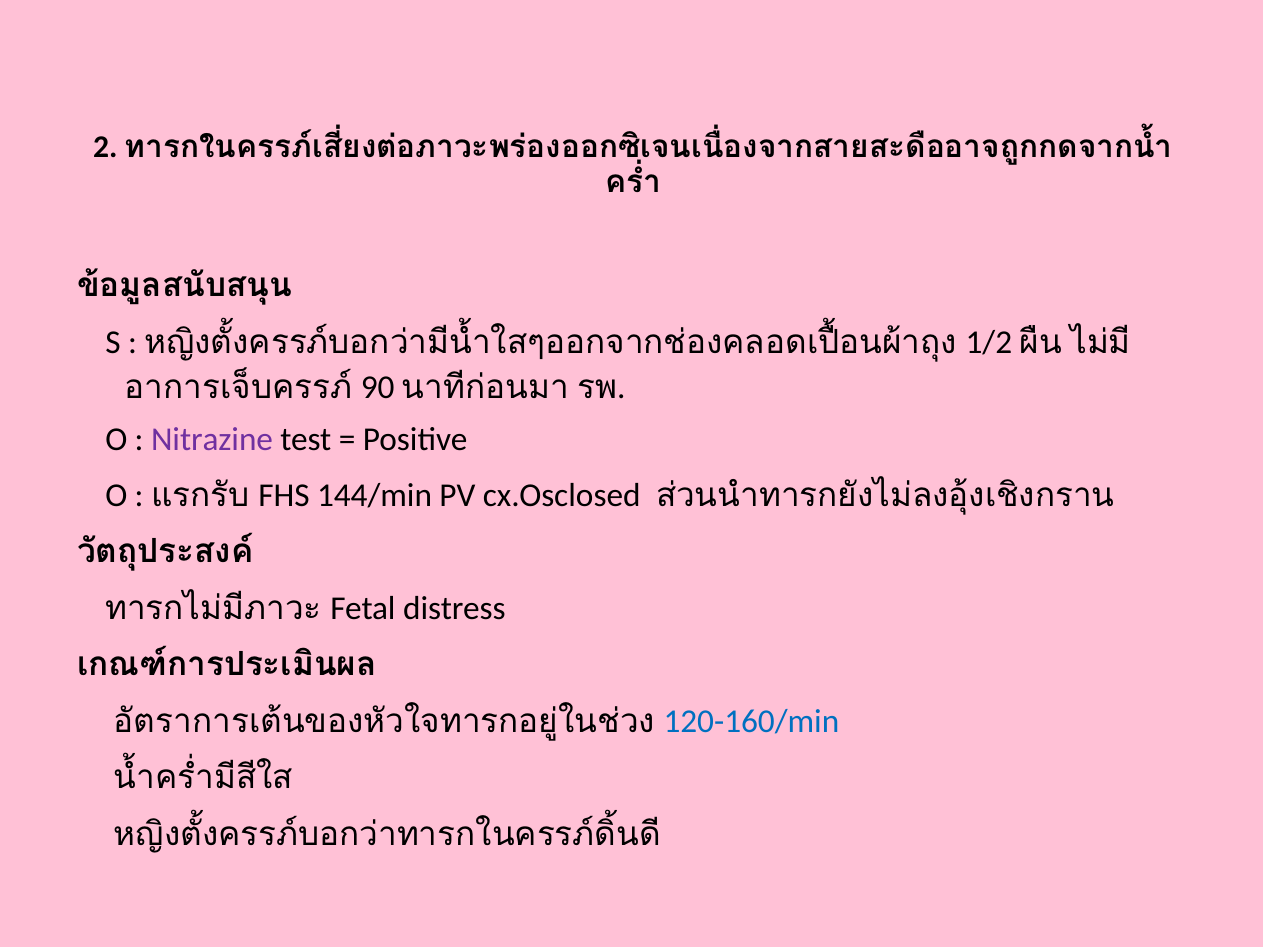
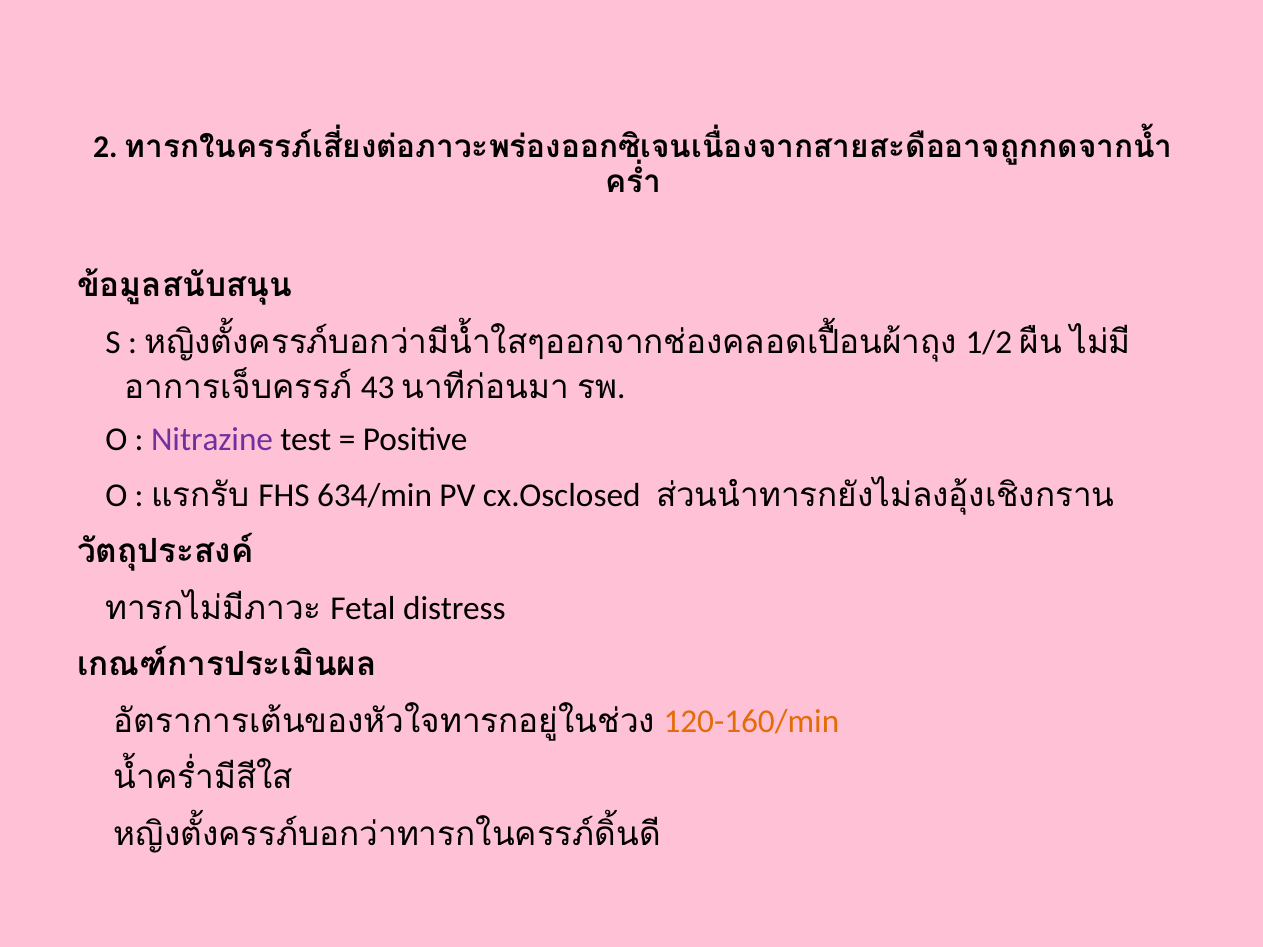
90: 90 -> 43
144/min: 144/min -> 634/min
120-160/min colour: blue -> orange
